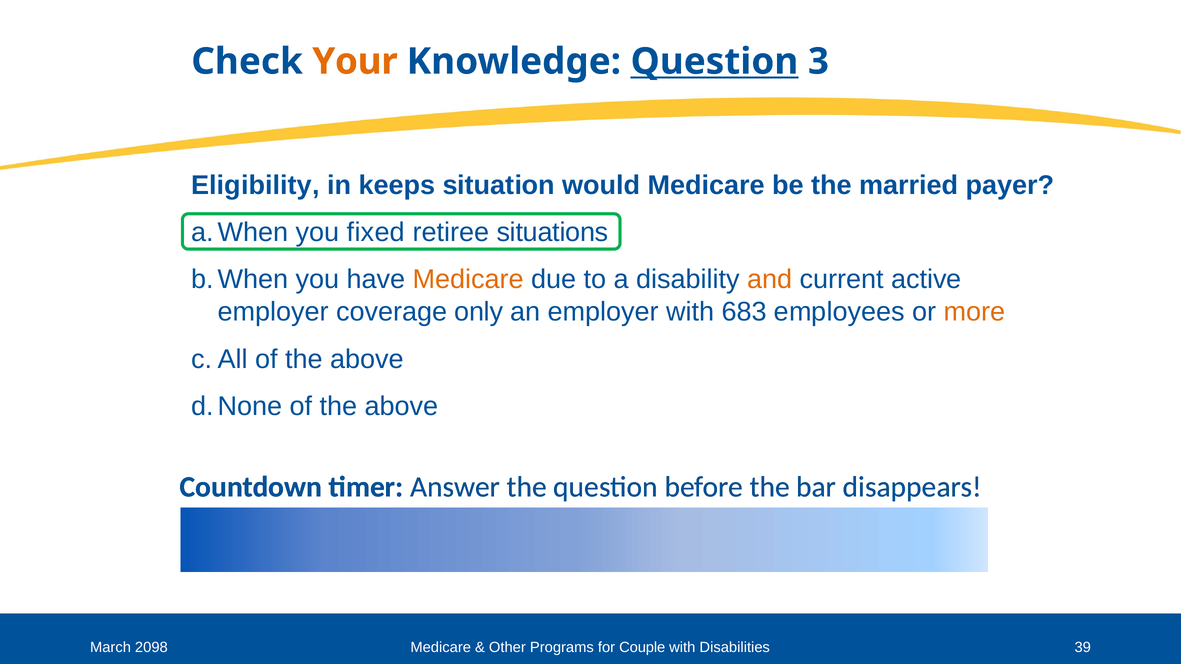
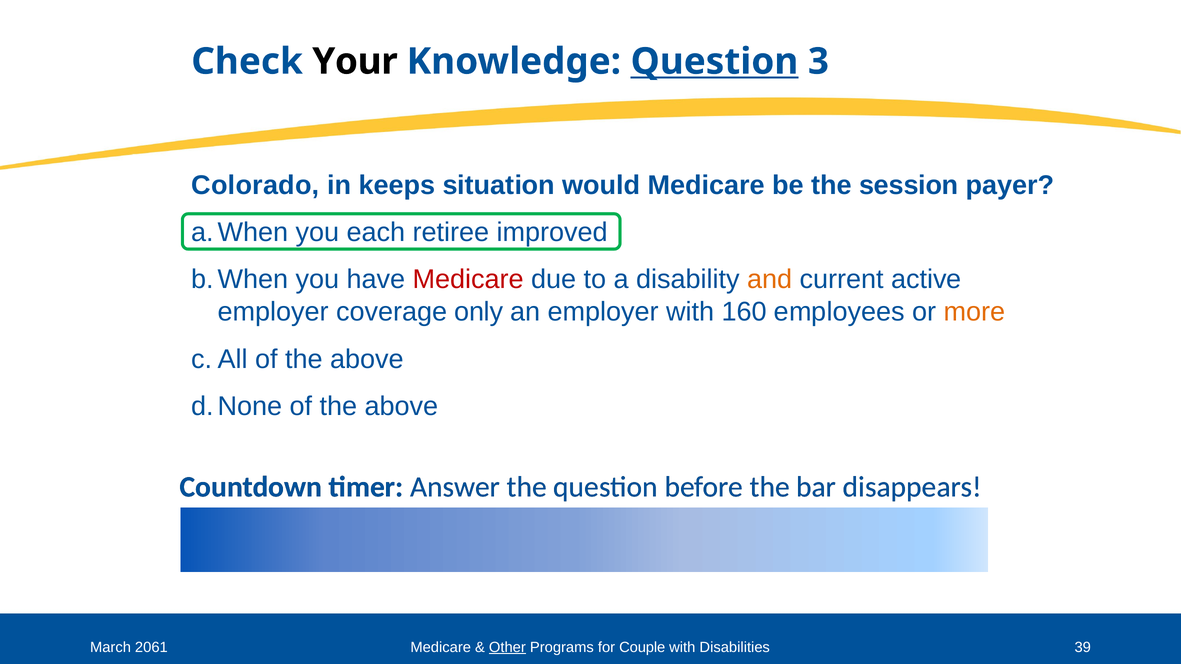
Your colour: orange -> black
Eligibility: Eligibility -> Colorado
married: married -> session
fixed: fixed -> each
situations: situations -> improved
Medicare at (468, 280) colour: orange -> red
683: 683 -> 160
2098: 2098 -> 2061
Other underline: none -> present
